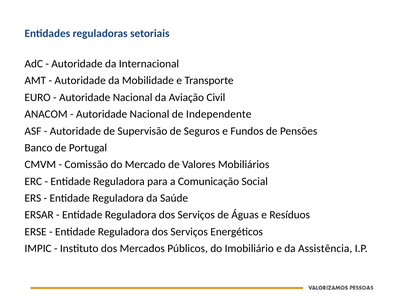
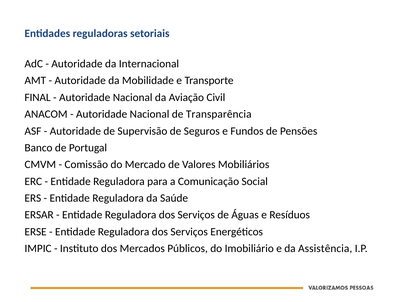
EURO: EURO -> FINAL
Independente: Independente -> Transparência
